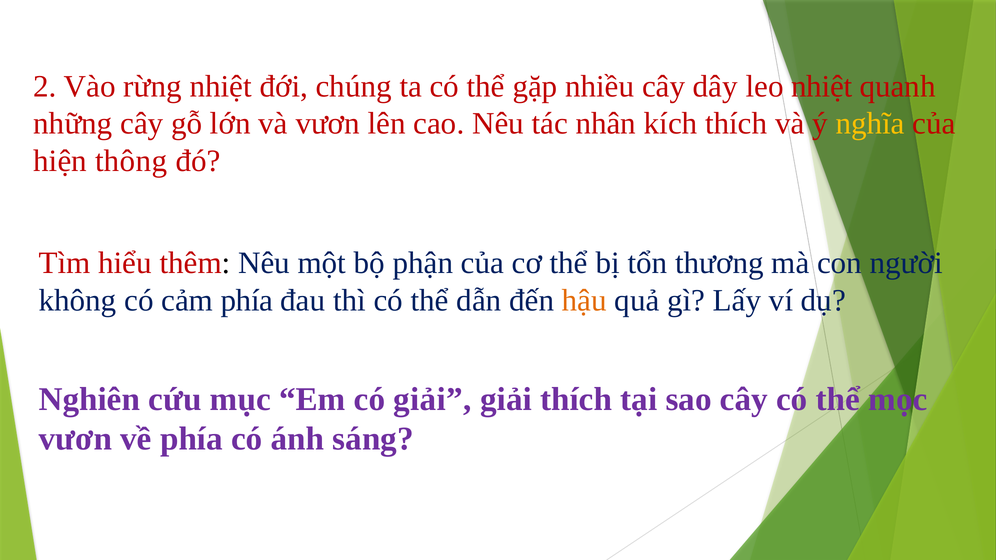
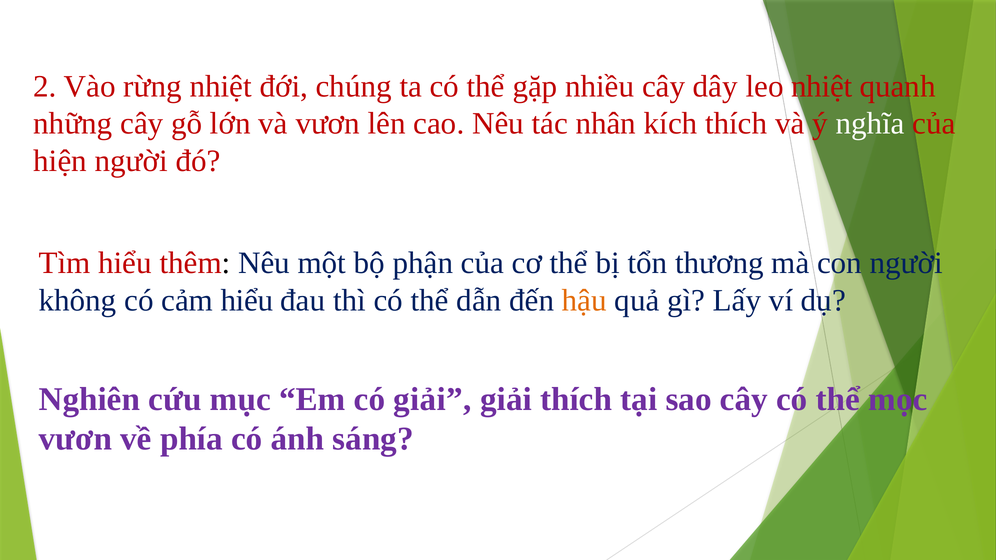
nghĩa colour: yellow -> white
hiện thông: thông -> người
cảm phía: phía -> hiểu
